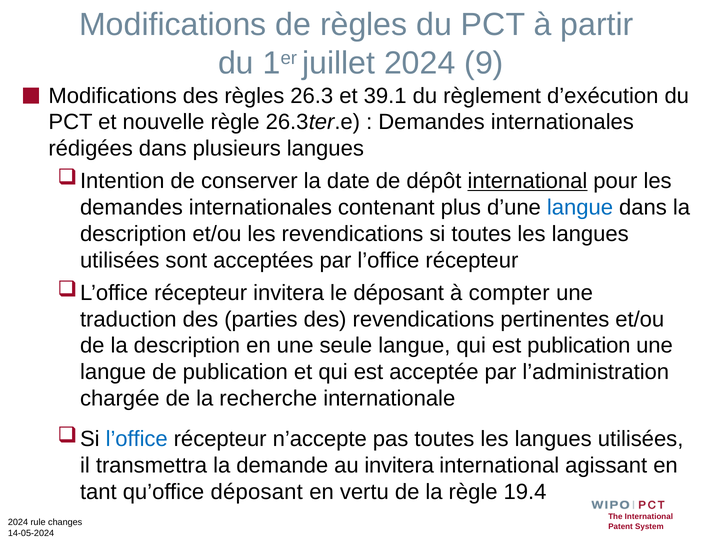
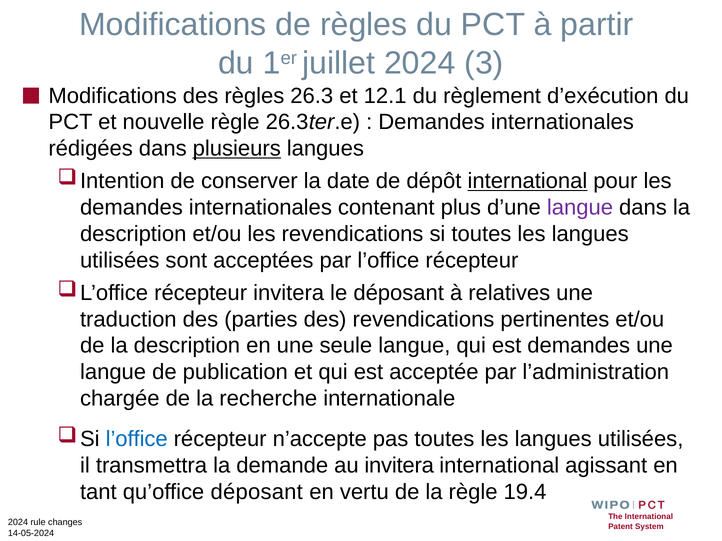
9: 9 -> 3
39.1: 39.1 -> 12.1
plusieurs underline: none -> present
langue at (580, 208) colour: blue -> purple
compter: compter -> relatives
est publication: publication -> demandes
